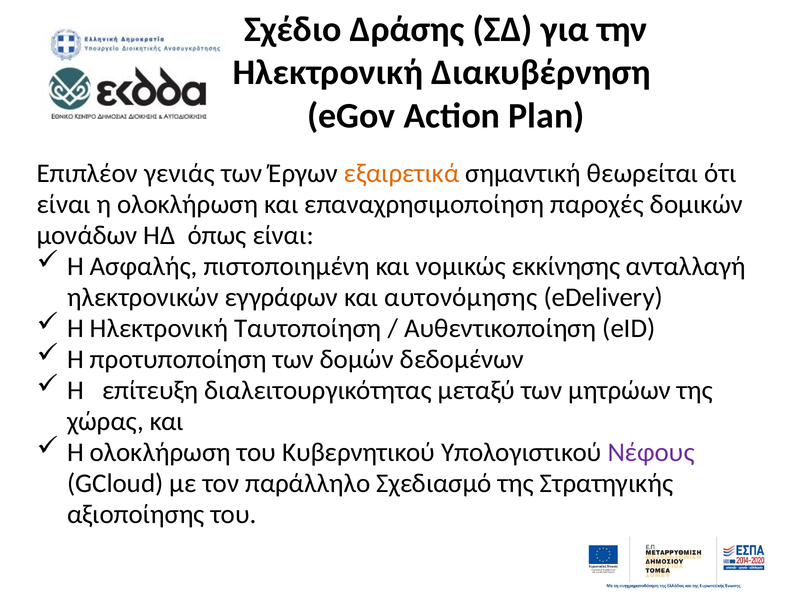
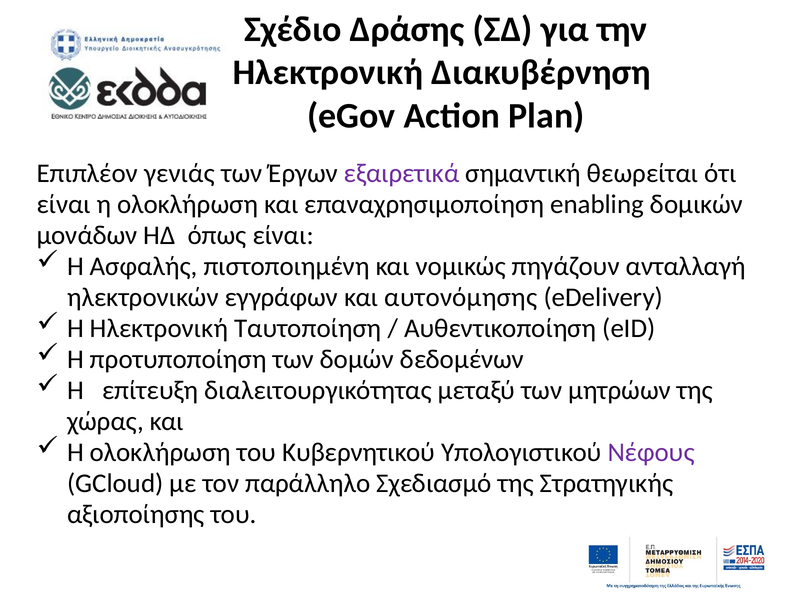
εξαιρετικά colour: orange -> purple
παροχές: παροχές -> enabling
εκκίνησης: εκκίνησης -> πηγάζουν
